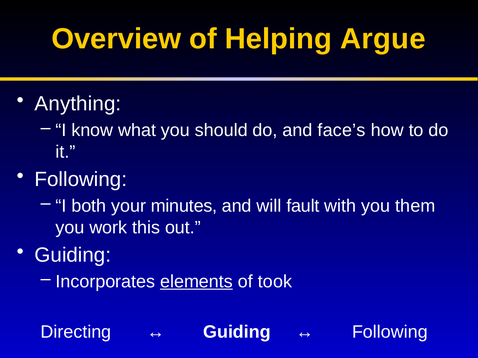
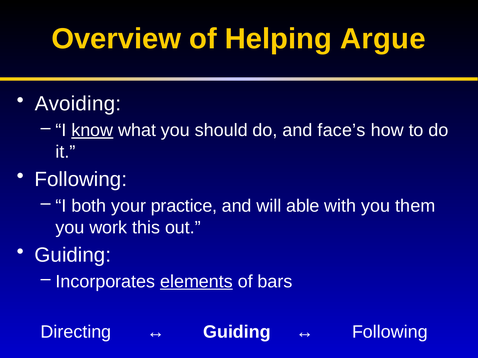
Anything: Anything -> Avoiding
know underline: none -> present
minutes: minutes -> practice
fault: fault -> able
took: took -> bars
